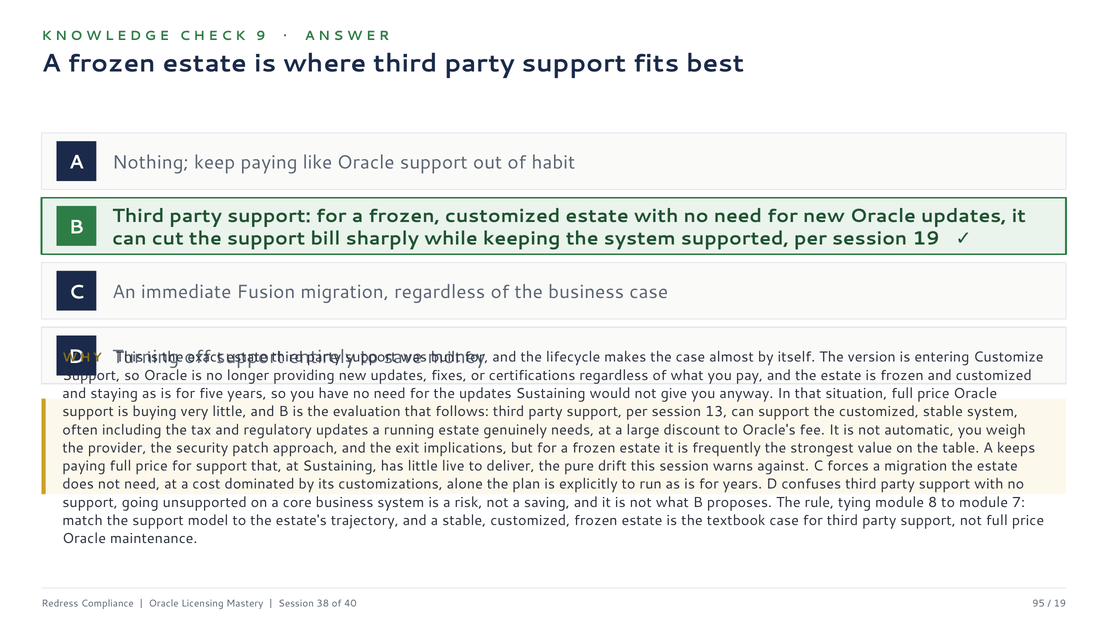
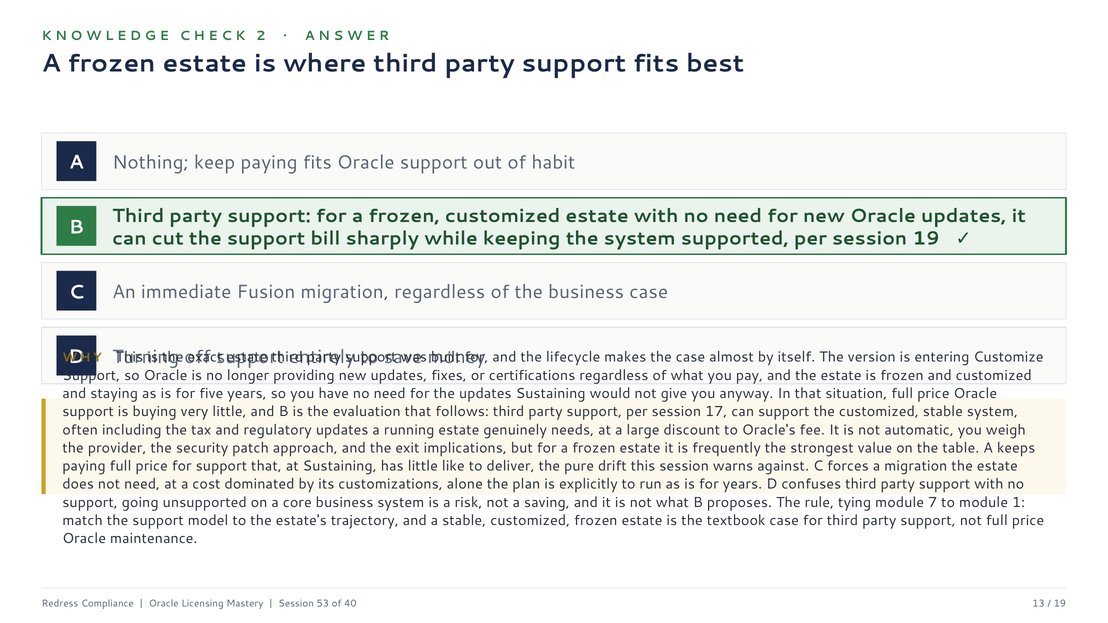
9: 9 -> 2
paying like: like -> fits
13: 13 -> 17
live: live -> like
8: 8 -> 7
7: 7 -> 1
38: 38 -> 53
95: 95 -> 13
